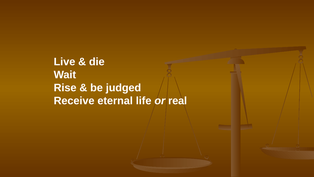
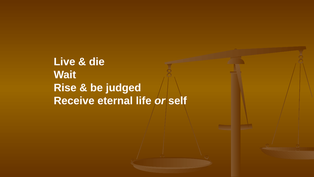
real: real -> self
